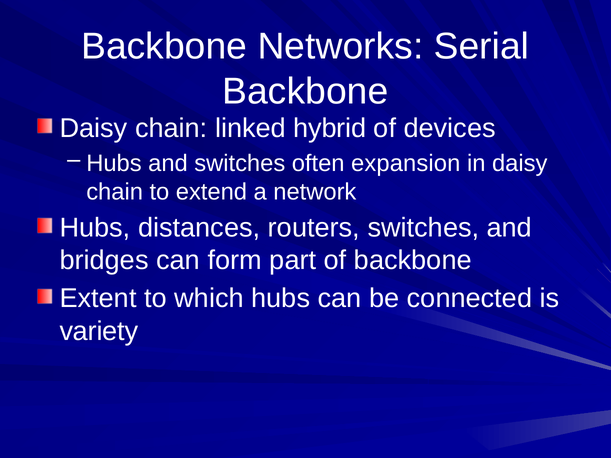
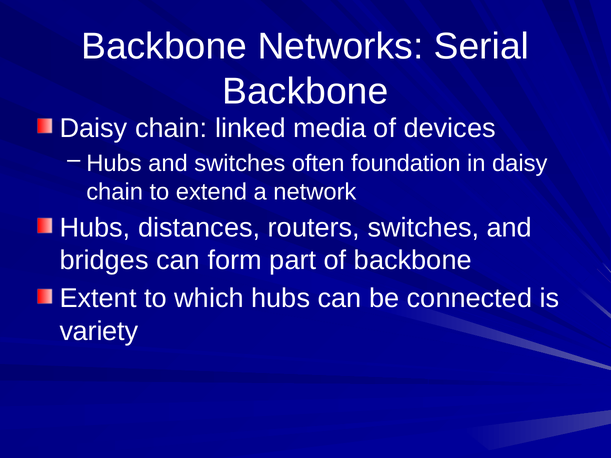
hybrid: hybrid -> media
expansion: expansion -> foundation
